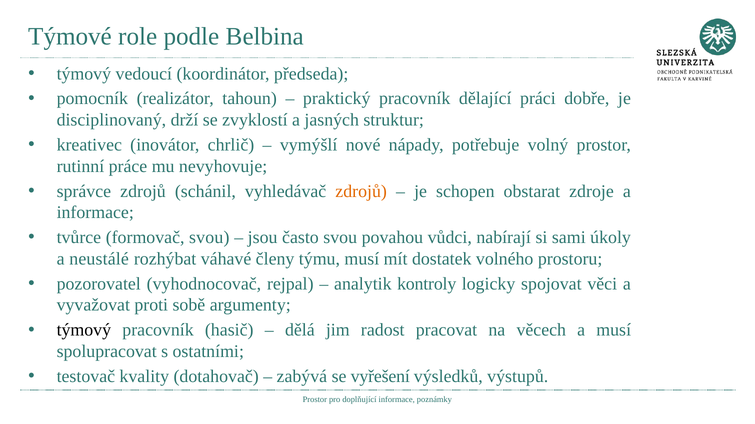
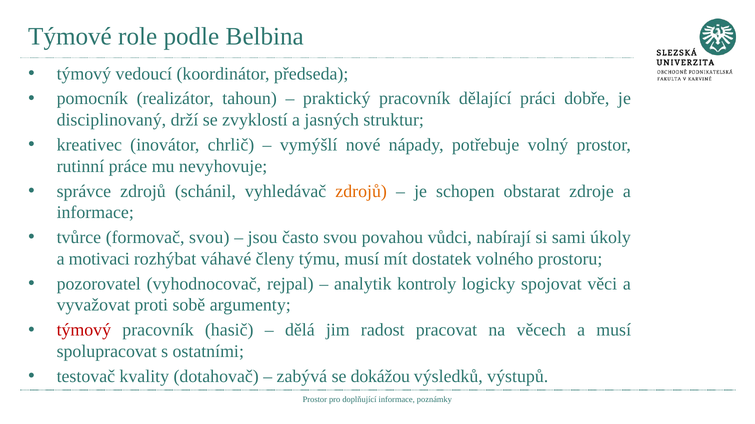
neustálé: neustálé -> motivaci
týmový at (84, 331) colour: black -> red
vyřešení: vyřešení -> dokážou
